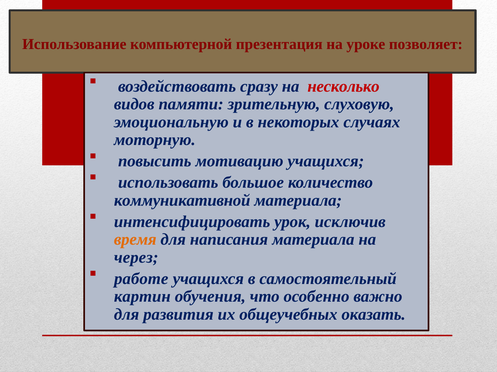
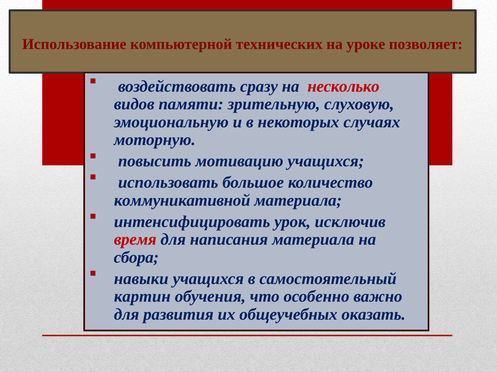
презентация: презентация -> технических
время colour: orange -> red
через: через -> сбора
работе: работе -> навыки
